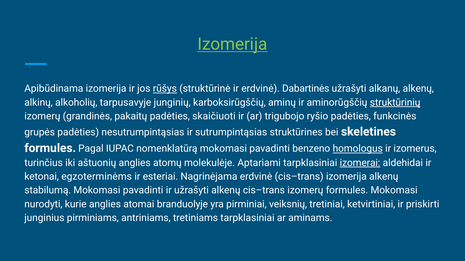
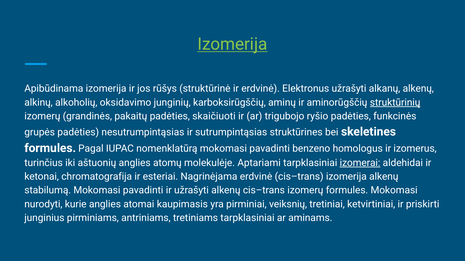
rūšys underline: present -> none
Dabartinės: Dabartinės -> Elektronus
tarpusavyje: tarpusavyje -> oksidavimo
homologus underline: present -> none
egzoterminėms: egzoterminėms -> chromatografija
branduolyje: branduolyje -> kaupimasis
